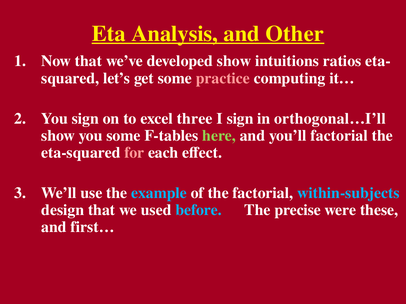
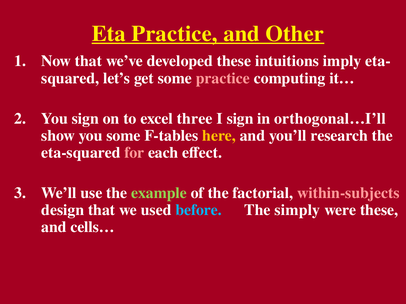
Eta Analysis: Analysis -> Practice
developed show: show -> these
ratios: ratios -> imply
here colour: light green -> yellow
you’ll factorial: factorial -> research
example colour: light blue -> light green
within-subjects colour: light blue -> pink
precise: precise -> simply
first…: first… -> cells…
